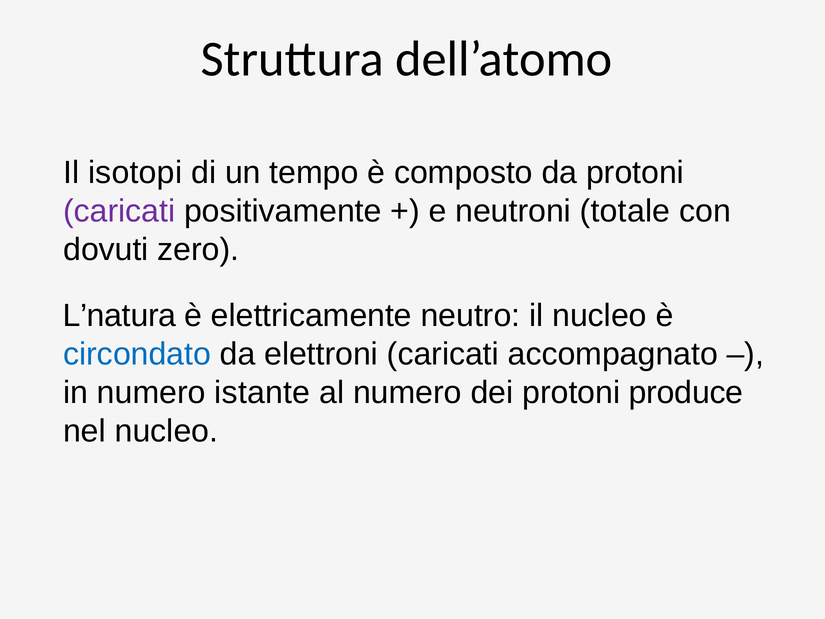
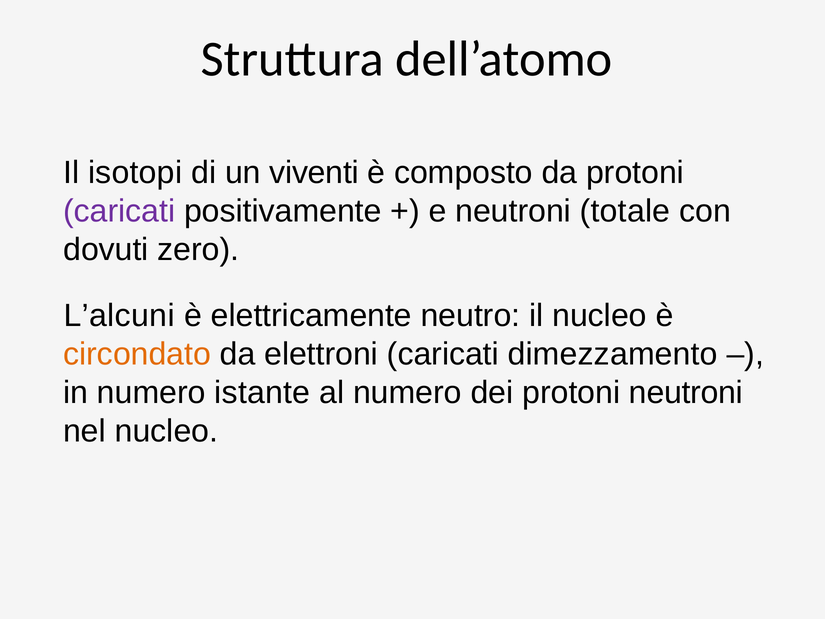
tempo: tempo -> viventi
L’natura: L’natura -> L’alcuni
circondato colour: blue -> orange
accompagnato: accompagnato -> dimezzamento
protoni produce: produce -> neutroni
